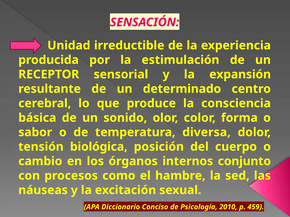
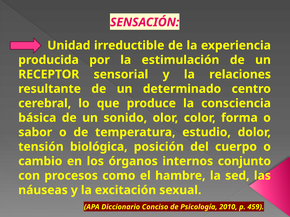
expansión: expansión -> relaciones
diversa: diversa -> estudio
